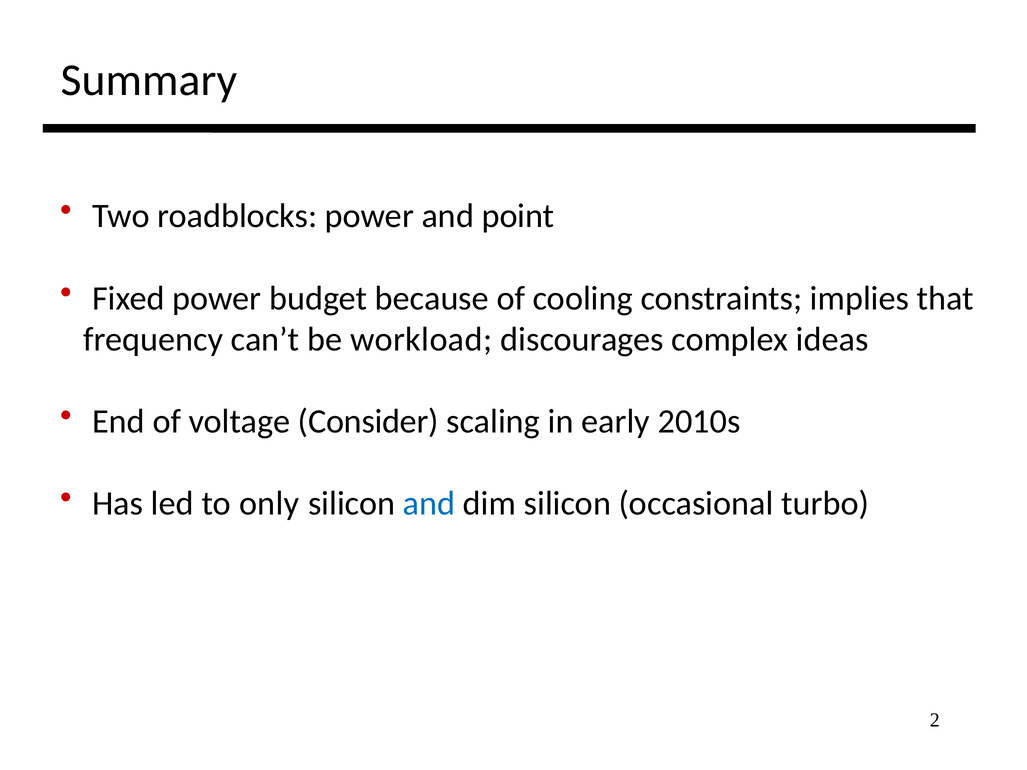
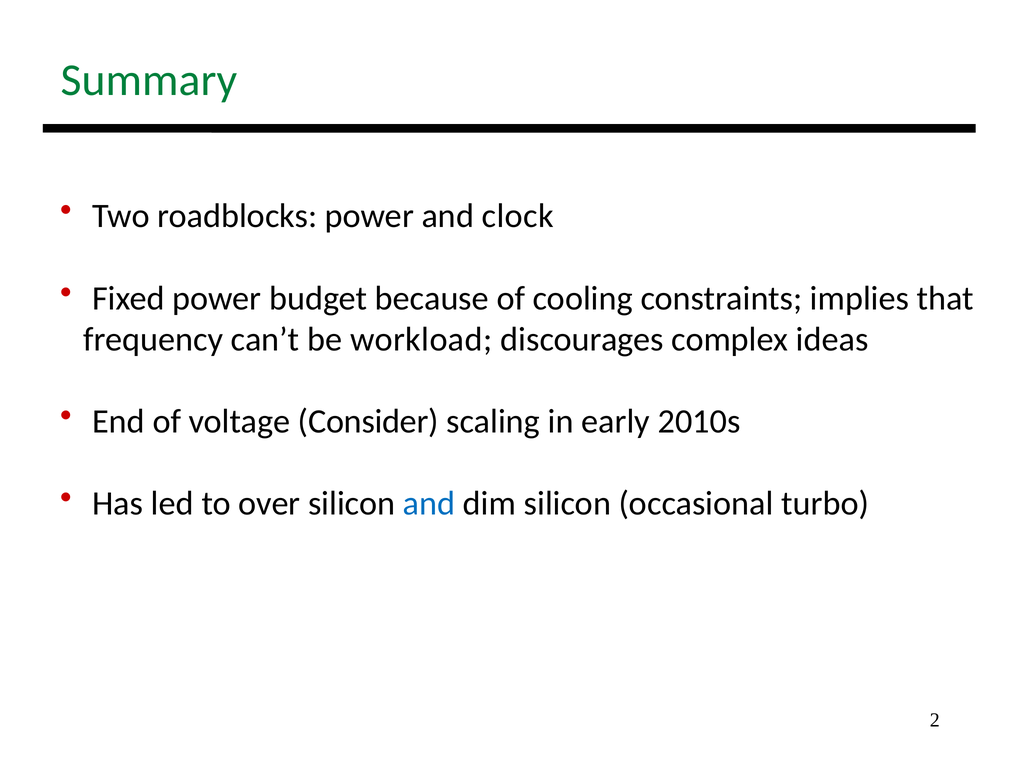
Summary colour: black -> green
point: point -> clock
only: only -> over
